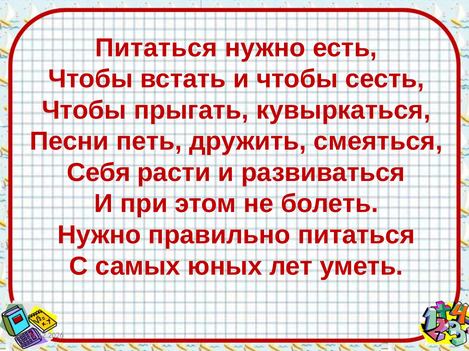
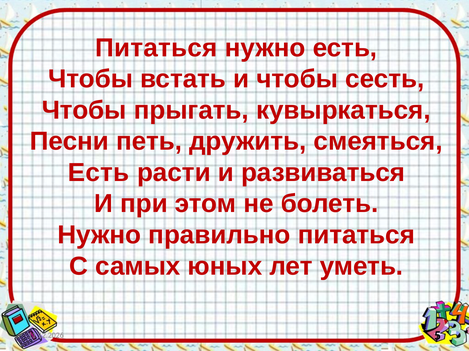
Себя at (99, 173): Себя -> Есть
7: 7 -> 5
